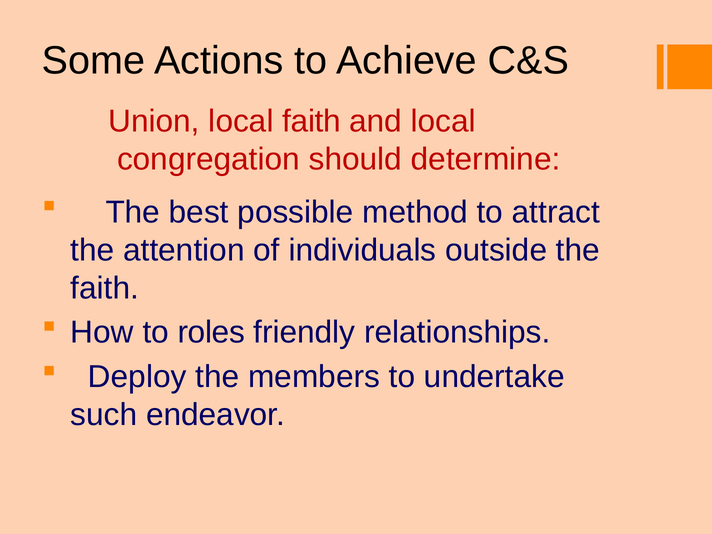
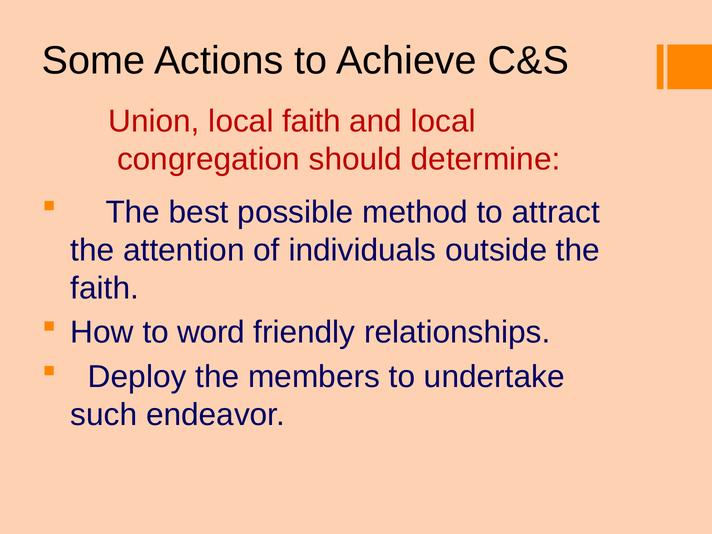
roles: roles -> word
